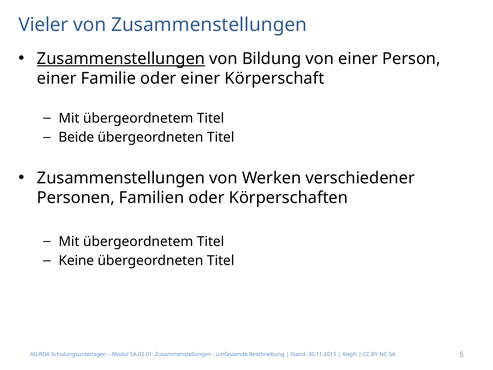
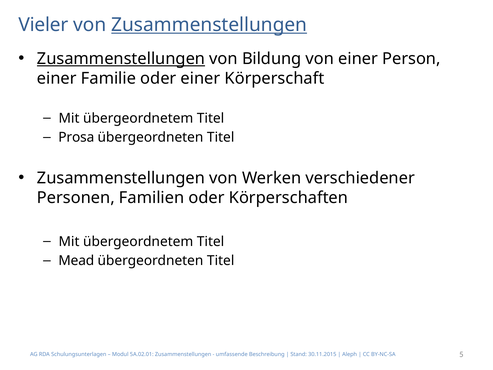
Zusammenstellungen at (209, 25) underline: none -> present
Beide: Beide -> Prosa
Keine: Keine -> Mead
